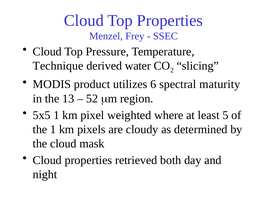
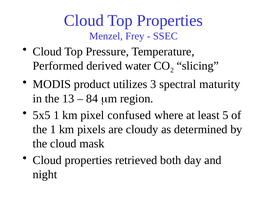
Technique: Technique -> Performed
6: 6 -> 3
52: 52 -> 84
weighted: weighted -> confused
